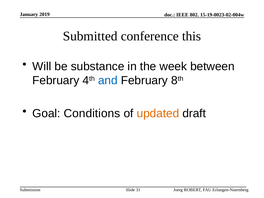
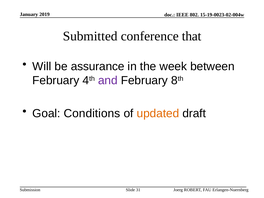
this: this -> that
substance: substance -> assurance
and colour: blue -> purple
